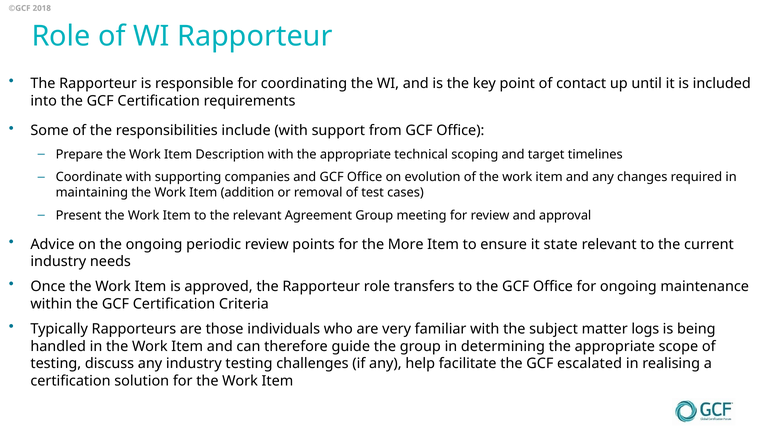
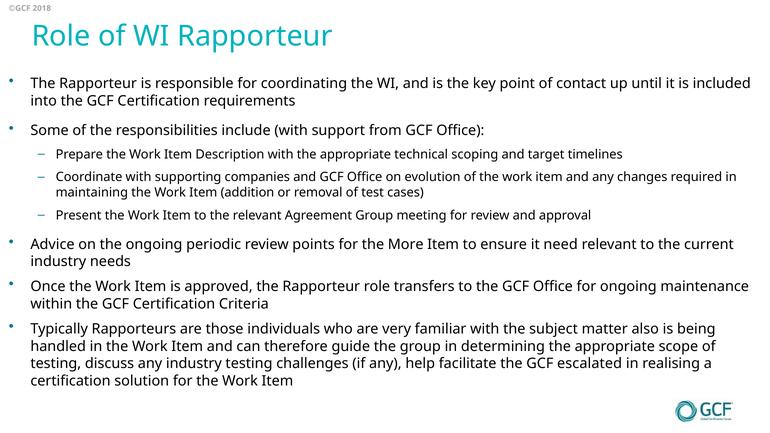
state: state -> need
logs: logs -> also
